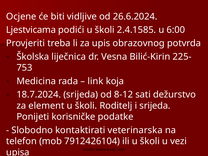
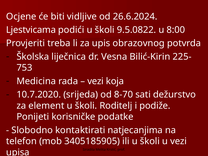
2.4.1585: 2.4.1585 -> 9.5.0822
6:00: 6:00 -> 8:00
link at (95, 81): link -> vezi
18.7.2024: 18.7.2024 -> 10.7.2020
8-12: 8-12 -> 8-70
i srijeda: srijeda -> podiže
veterinarska: veterinarska -> natjecanjima
7912426104: 7912426104 -> 3405185905
